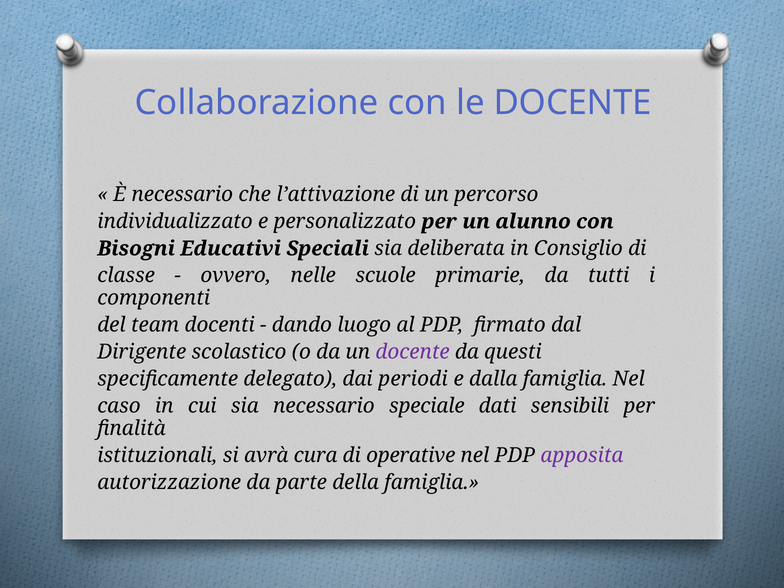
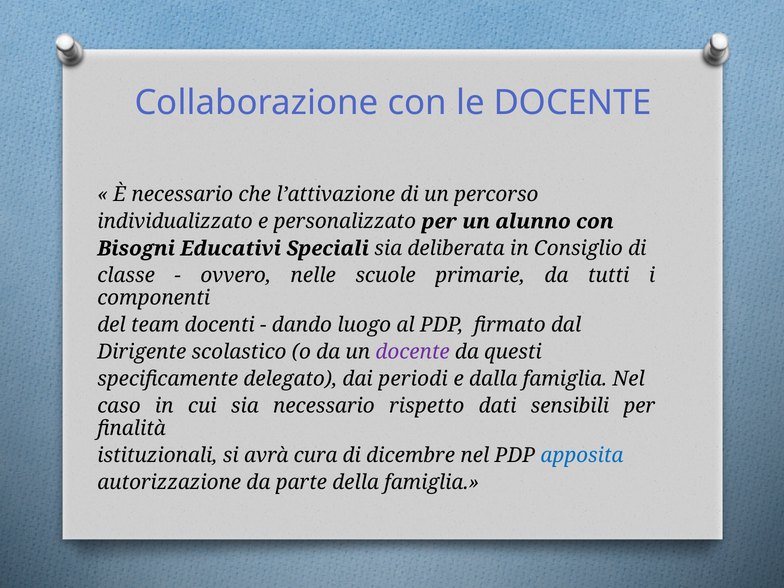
speciale: speciale -> rispetto
operative: operative -> dicembre
apposita colour: purple -> blue
